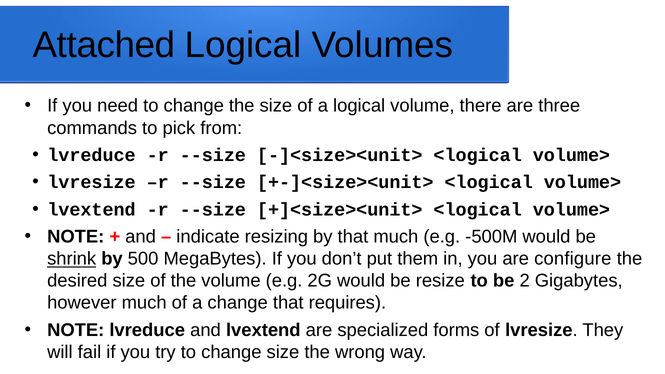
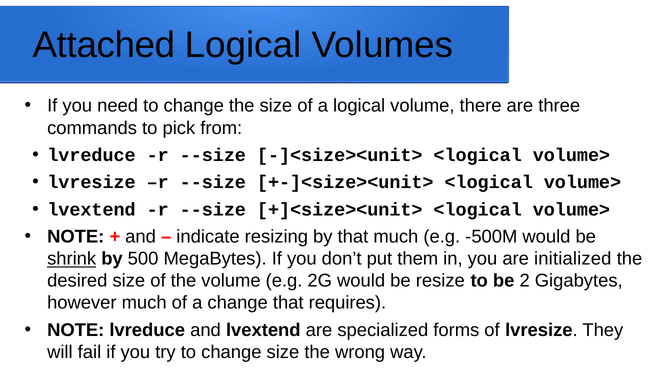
configure: configure -> initialized
